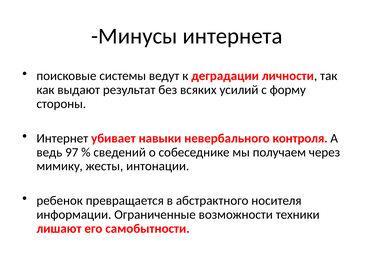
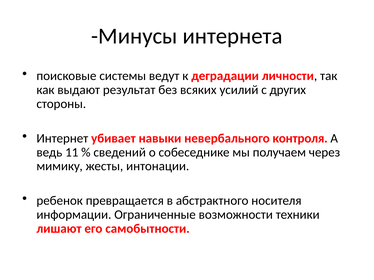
форму: форму -> других
97: 97 -> 11
